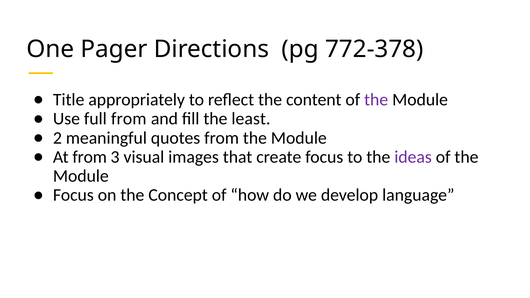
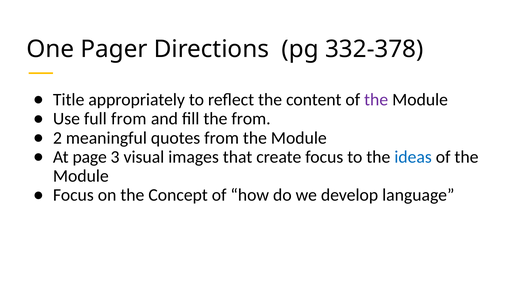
772-378: 772-378 -> 332-378
the least: least -> from
At from: from -> page
ideas colour: purple -> blue
